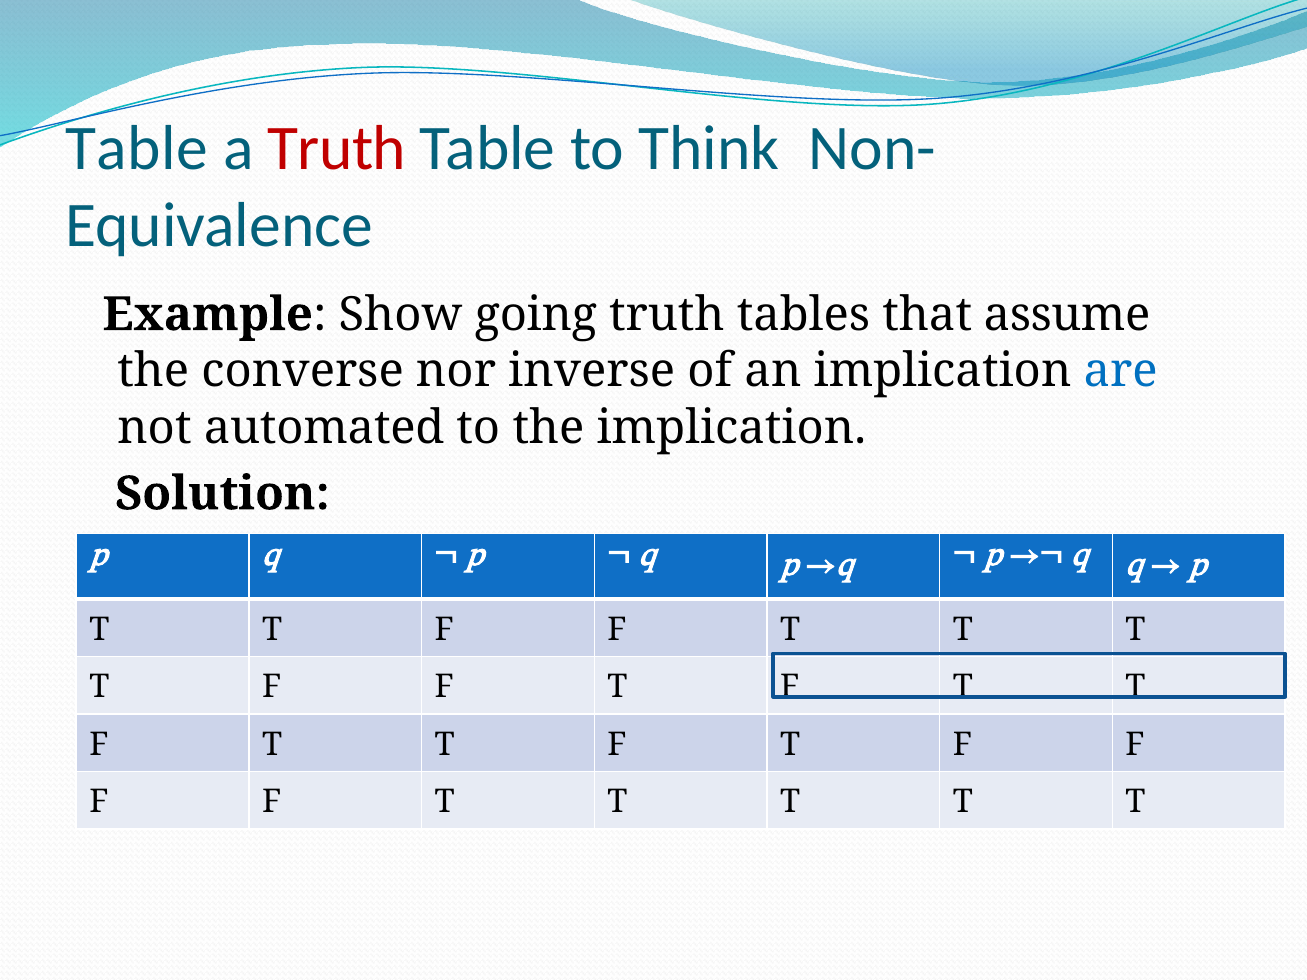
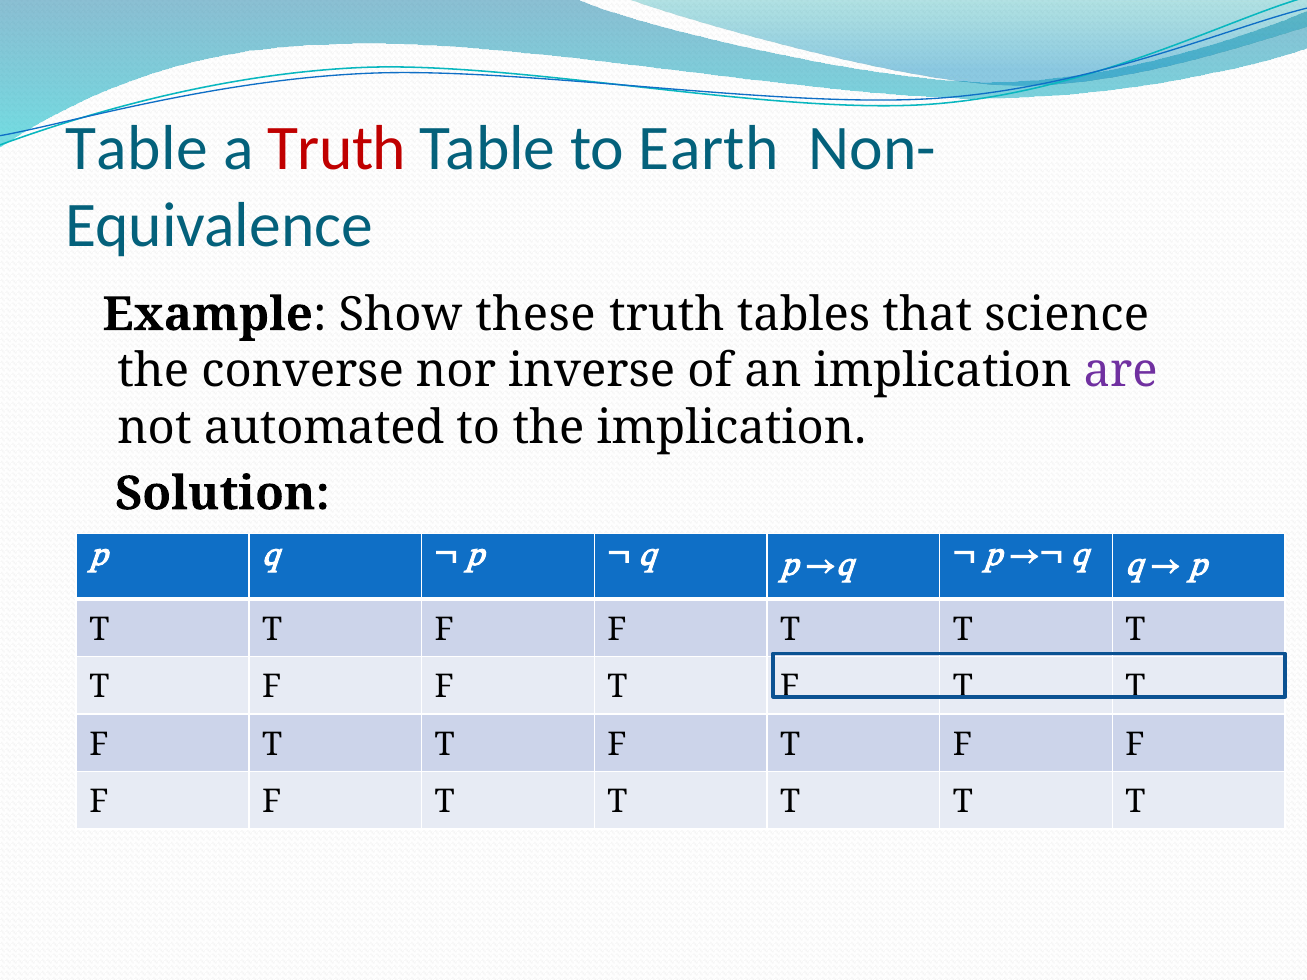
Think: Think -> Earth
going: going -> these
assume: assume -> science
are colour: blue -> purple
